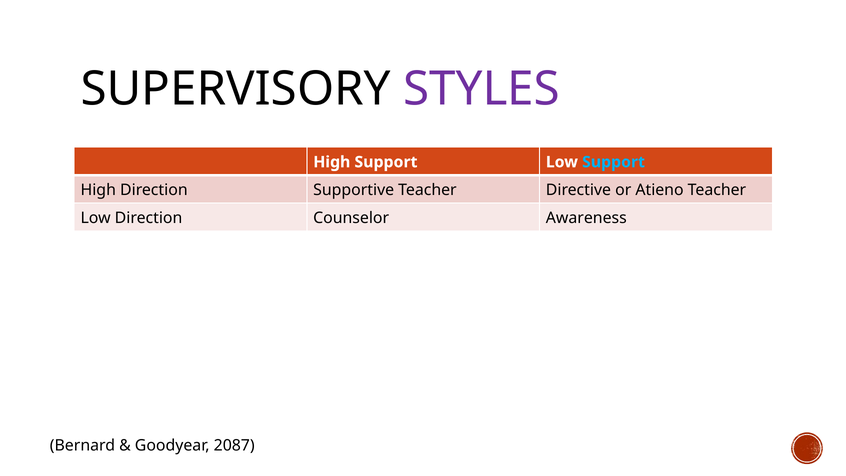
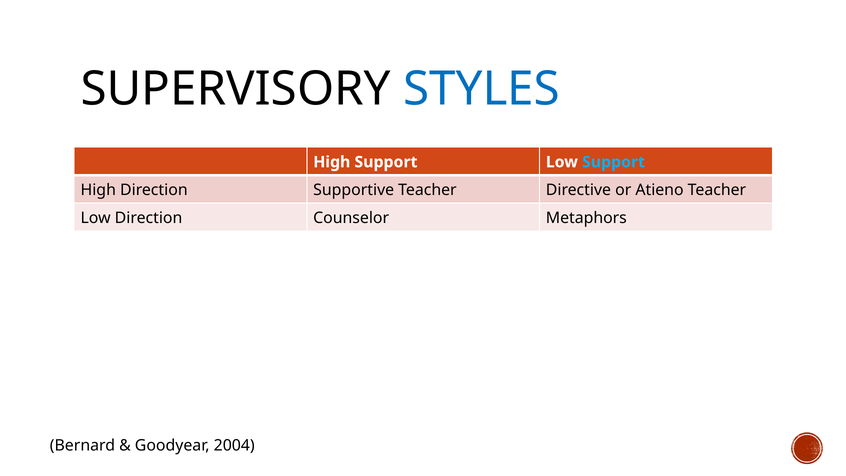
STYLES colour: purple -> blue
Awareness: Awareness -> Metaphors
2087: 2087 -> 2004
